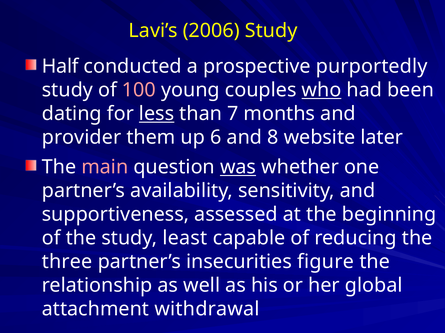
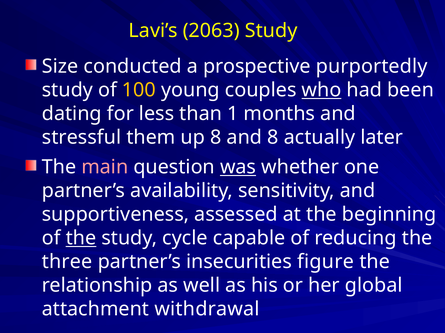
2006: 2006 -> 2063
Half: Half -> Size
100 colour: pink -> yellow
less underline: present -> none
7: 7 -> 1
provider: provider -> stressful
up 6: 6 -> 8
website: website -> actually
the at (81, 239) underline: none -> present
least: least -> cycle
